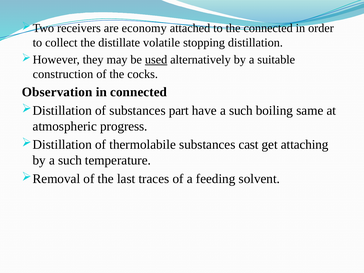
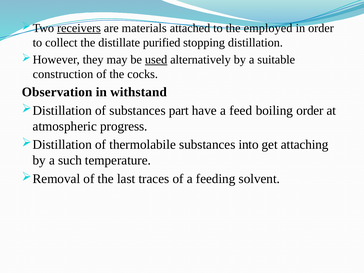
receivers underline: none -> present
economy: economy -> materials
the connected: connected -> employed
volatile: volatile -> purified
in connected: connected -> withstand
have a such: such -> feed
boiling same: same -> order
cast: cast -> into
